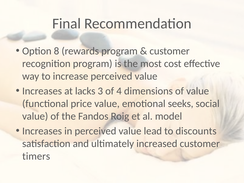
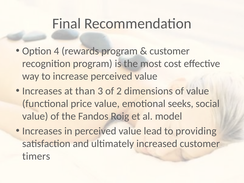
8: 8 -> 4
lacks: lacks -> than
4: 4 -> 2
discounts: discounts -> providing
